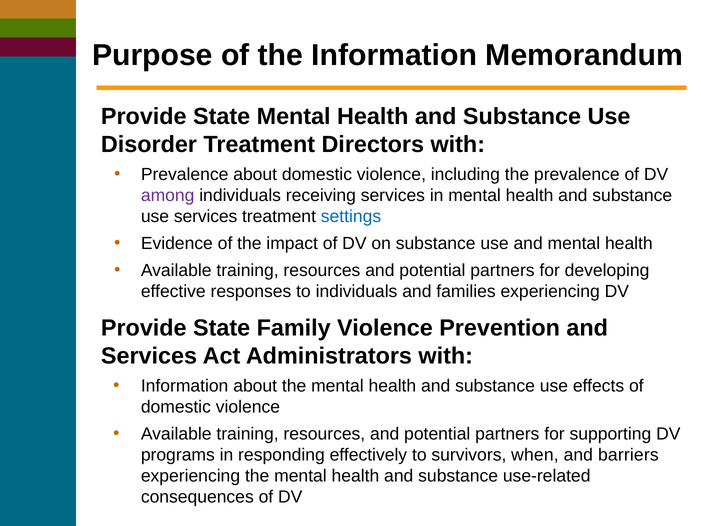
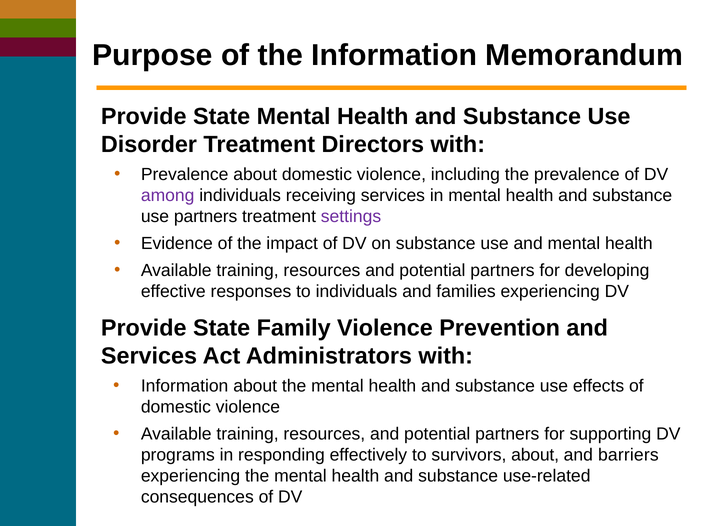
use services: services -> partners
settings colour: blue -> purple
survivors when: when -> about
